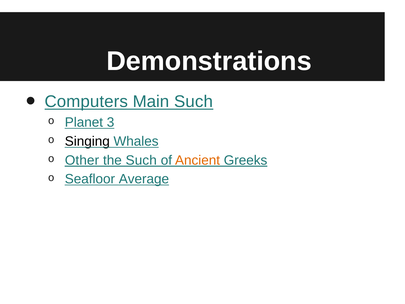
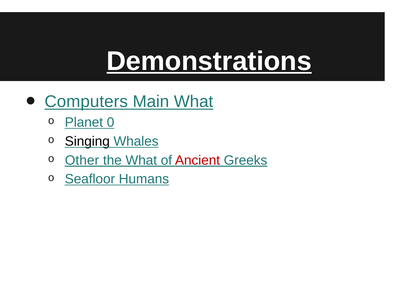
Demonstrations underline: none -> present
Main Such: Such -> What
3: 3 -> 0
the Such: Such -> What
Ancient colour: orange -> red
Average: Average -> Humans
